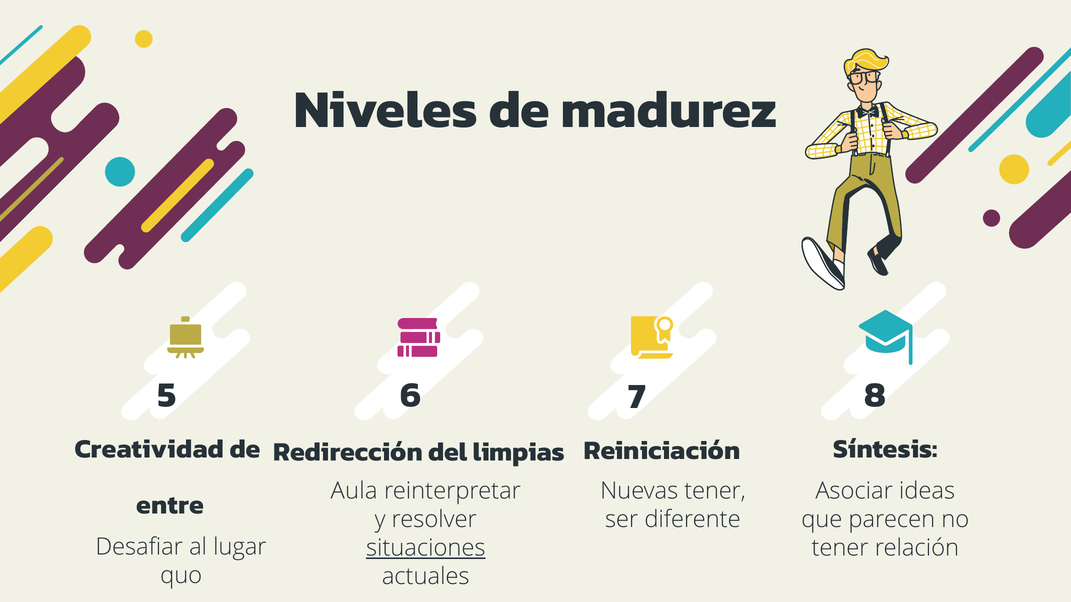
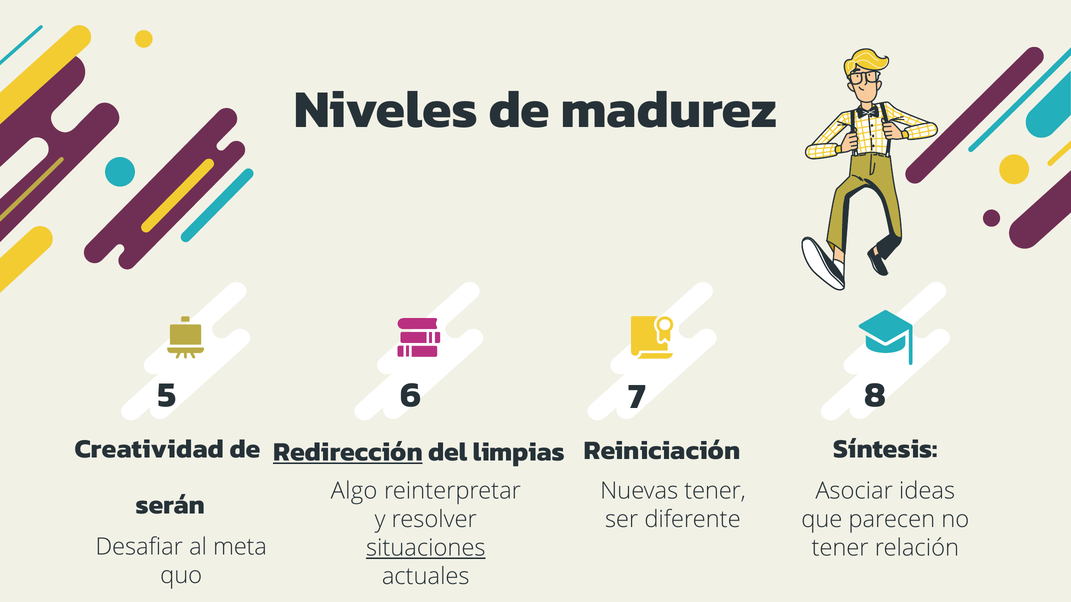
Redirección underline: none -> present
Aula: Aula -> Algo
entre: entre -> serán
lugar: lugar -> meta
